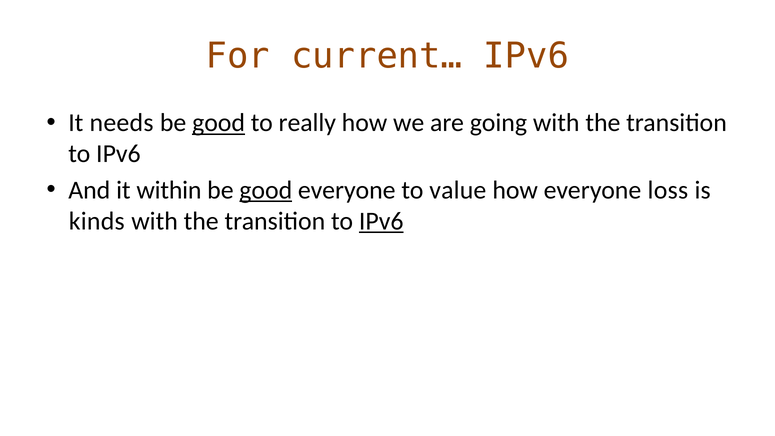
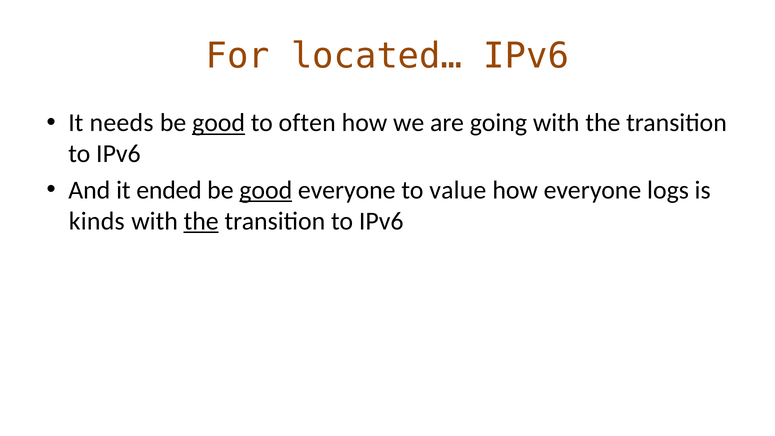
current…: current… -> located…
really: really -> often
within: within -> ended
loss: loss -> logs
the at (201, 221) underline: none -> present
IPv6 at (381, 221) underline: present -> none
